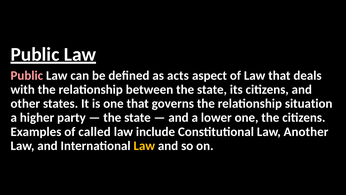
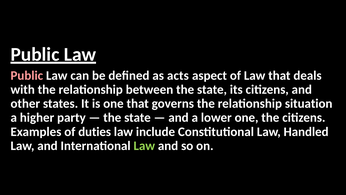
called: called -> duties
Another: Another -> Handled
Law at (144, 145) colour: yellow -> light green
